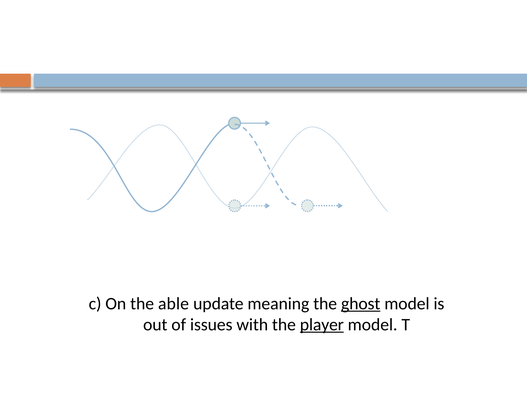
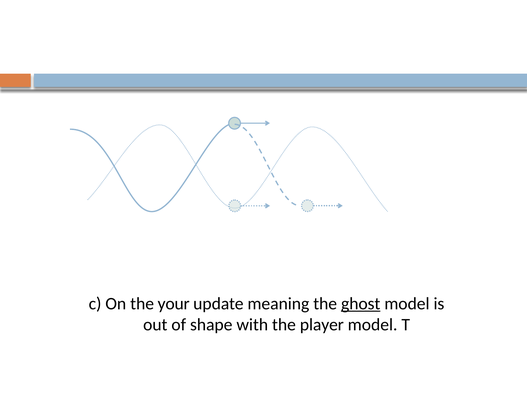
able: able -> your
issues: issues -> shape
player underline: present -> none
